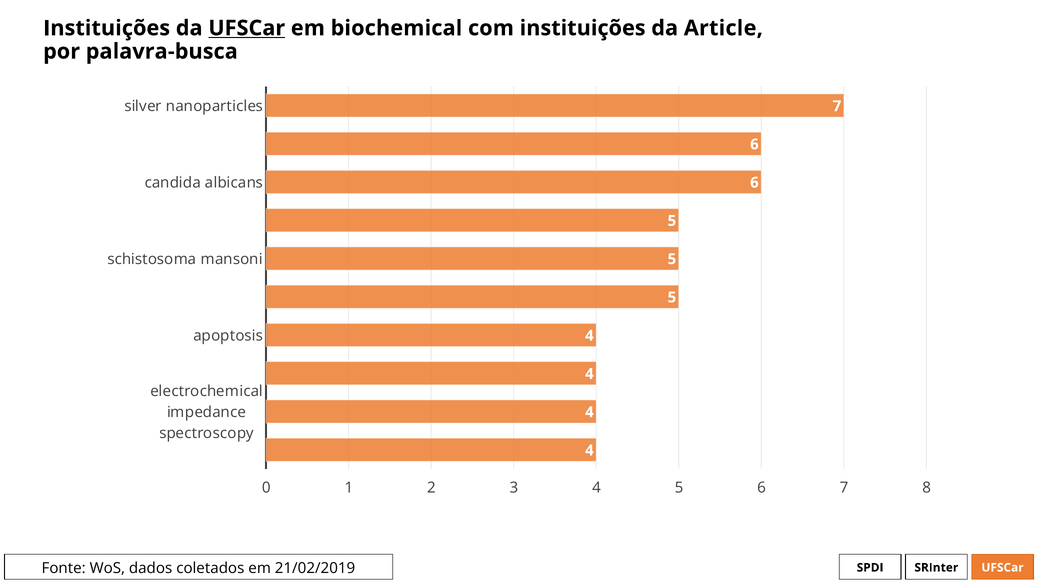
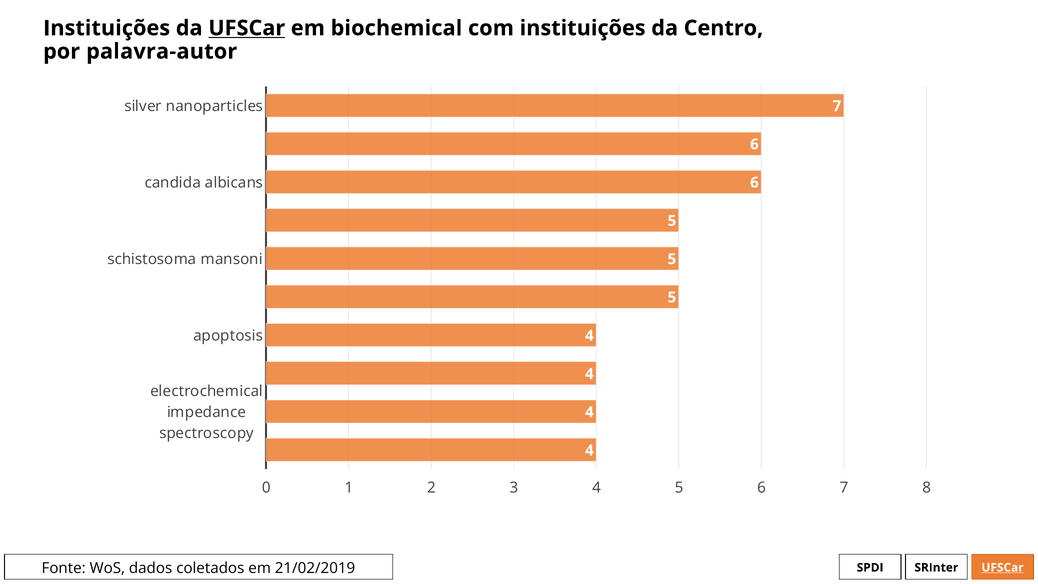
Article: Article -> Centro
palavra-busca: palavra-busca -> palavra-autor
UFSCar at (1003, 567) underline: none -> present
